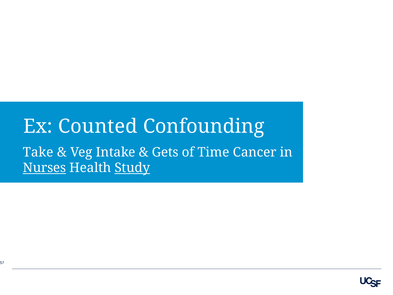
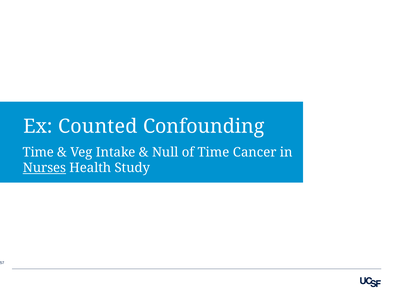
Take at (38, 152): Take -> Time
Gets: Gets -> Null
Study underline: present -> none
